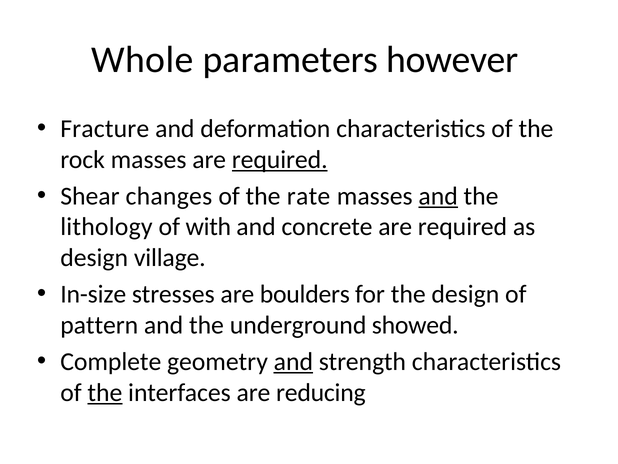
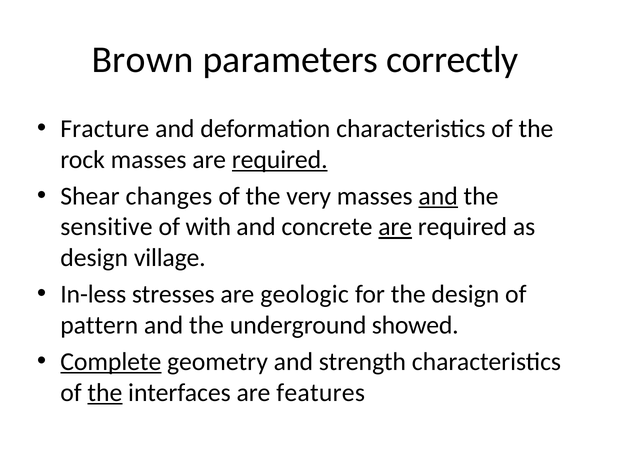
Whole: Whole -> Brown
however: however -> correctly
rate: rate -> very
lithology: lithology -> sensitive
are at (395, 227) underline: none -> present
In-size: In-size -> In-less
boulders: boulders -> geologic
Complete underline: none -> present
and at (293, 361) underline: present -> none
reducing: reducing -> features
